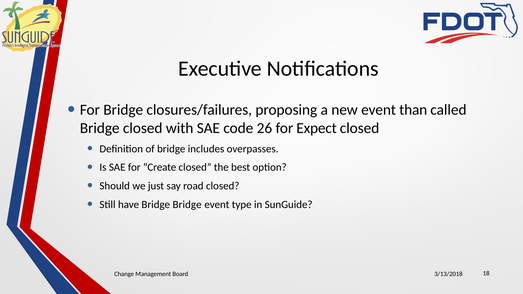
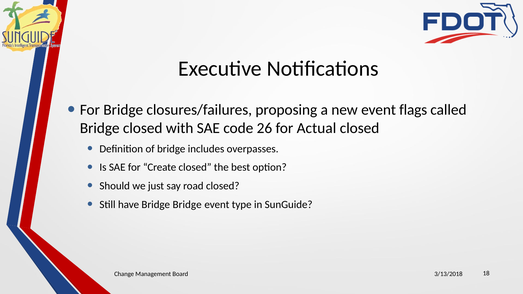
than: than -> flags
Expect: Expect -> Actual
